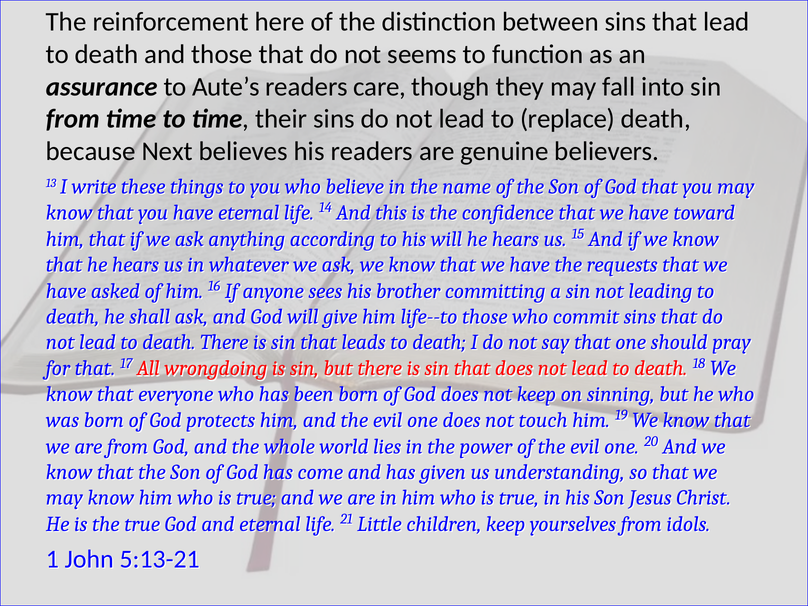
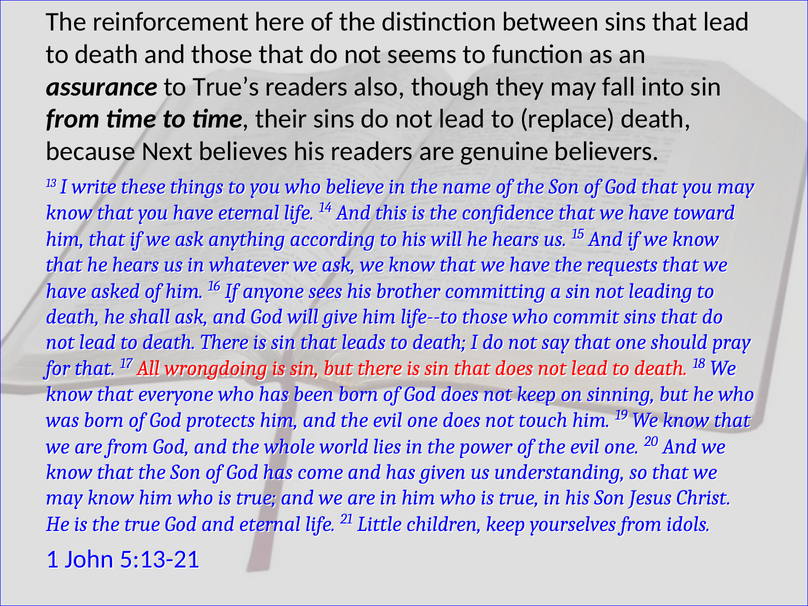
Aute’s: Aute’s -> True’s
care: care -> also
